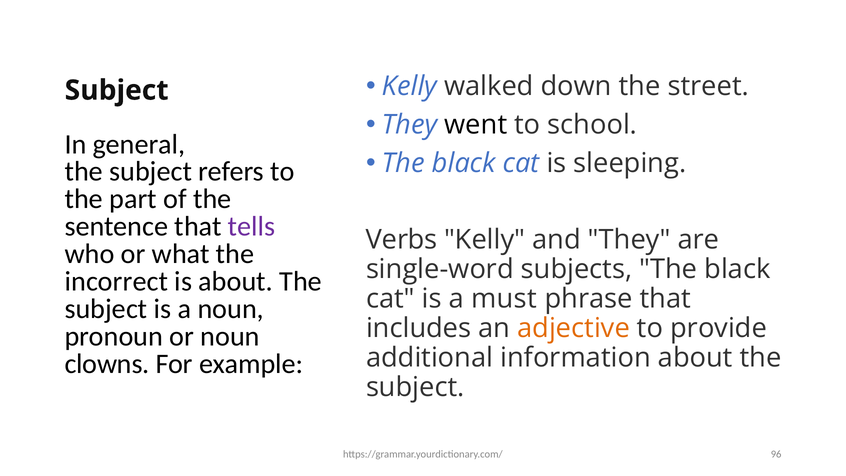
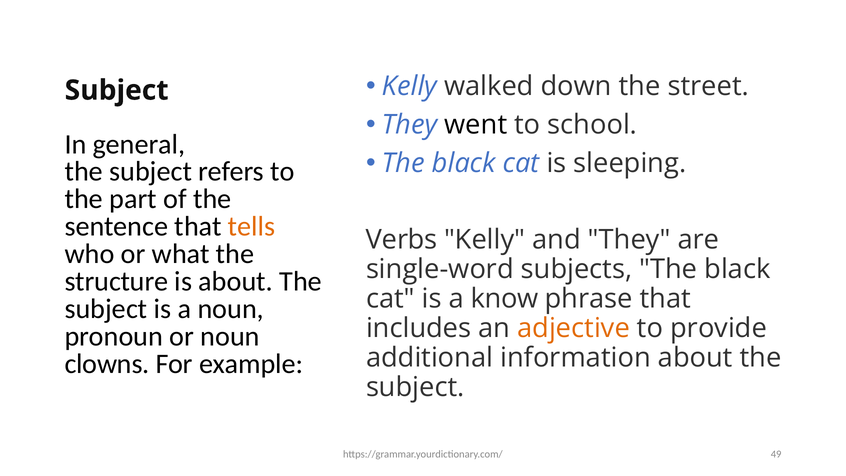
tells colour: purple -> orange
incorrect: incorrect -> structure
must: must -> know
96: 96 -> 49
